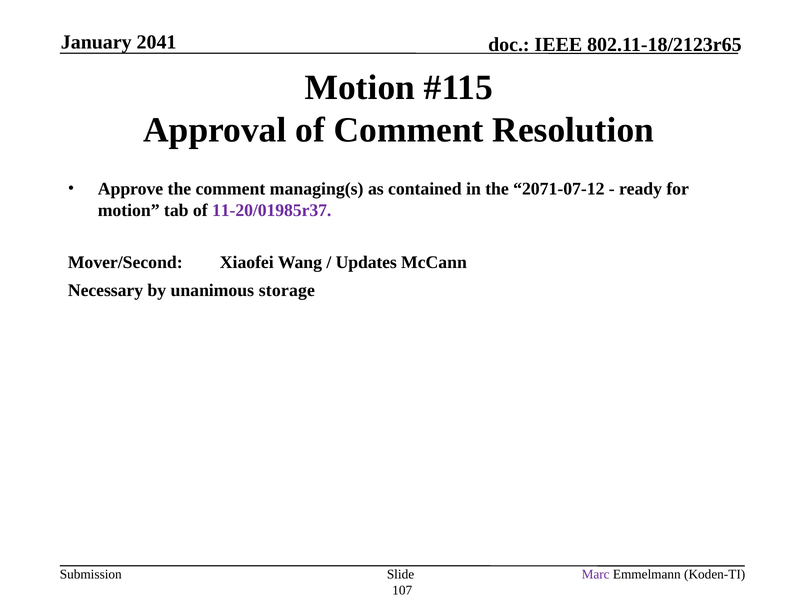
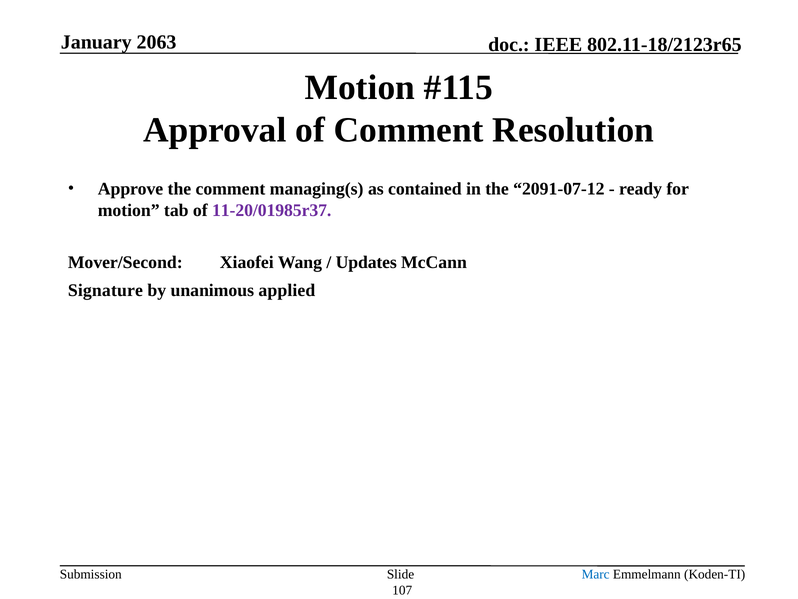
2041: 2041 -> 2063
2071-07-12: 2071-07-12 -> 2091-07-12
Necessary: Necessary -> Signature
storage: storage -> applied
Marc colour: purple -> blue
